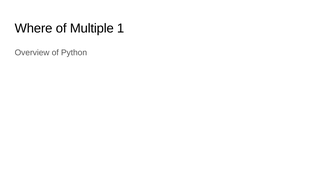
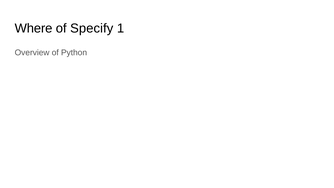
Multiple: Multiple -> Specify
